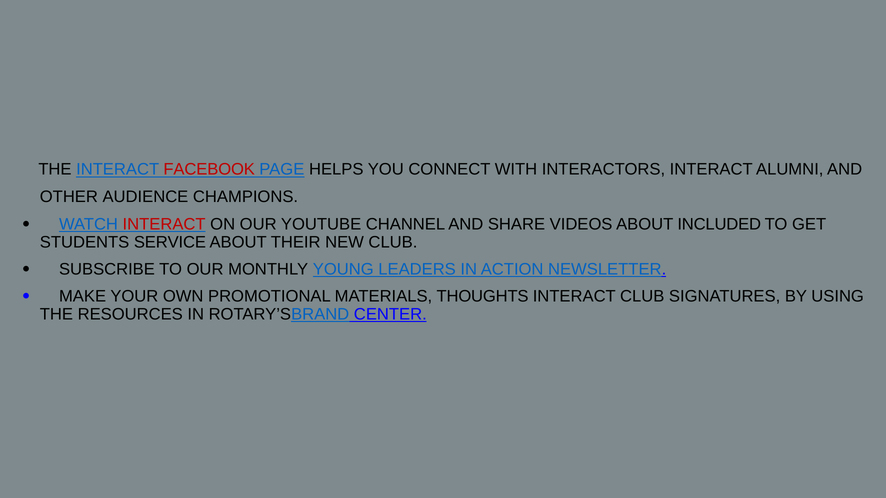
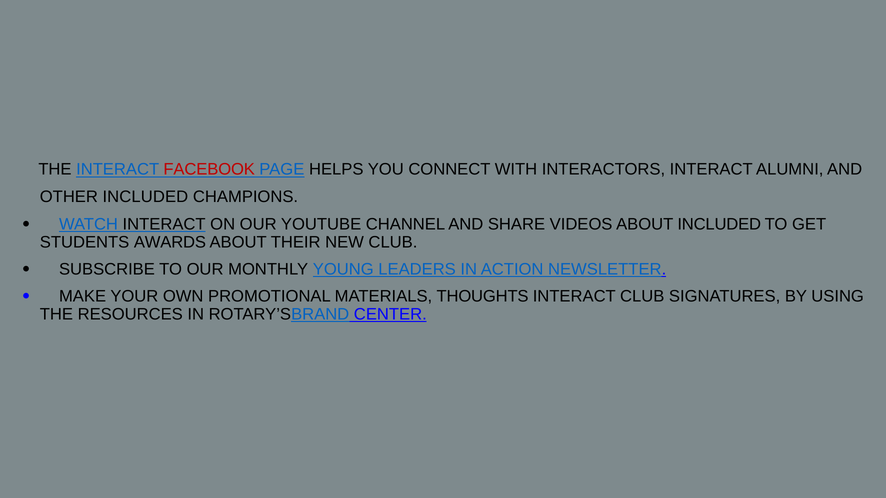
OTHER AUDIENCE: AUDIENCE -> INCLUDED
INTERACT at (164, 224) colour: red -> black
SERVICE: SERVICE -> AWARDS
